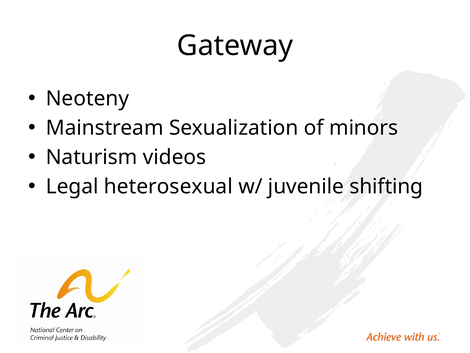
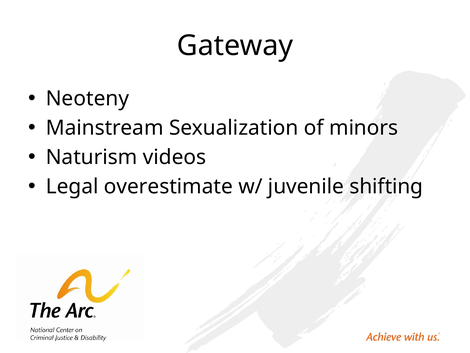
heterosexual: heterosexual -> overestimate
